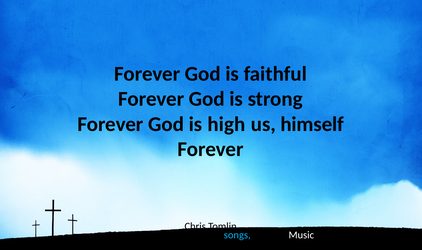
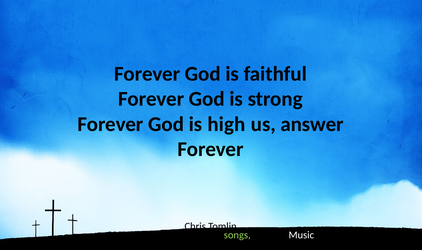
himself: himself -> answer
songs colour: light blue -> light green
75238: 75238 -> 78376
